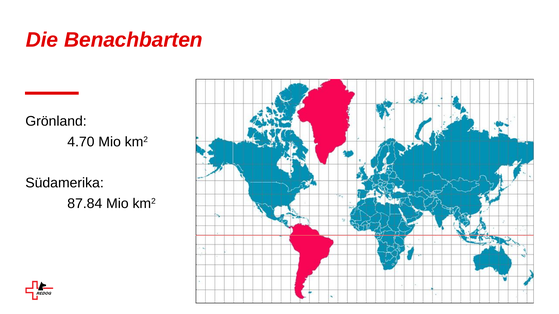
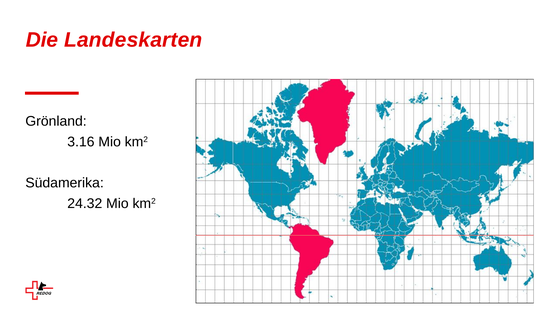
Benachbarten: Benachbarten -> Landeskarten
4.70: 4.70 -> 3.16
87.84: 87.84 -> 24.32
